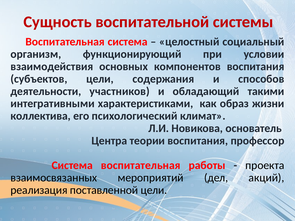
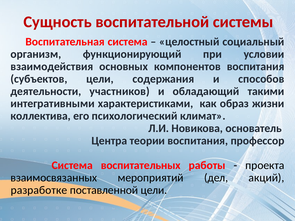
Система воспитательная: воспитательная -> воспитательных
реализация: реализация -> разработке
